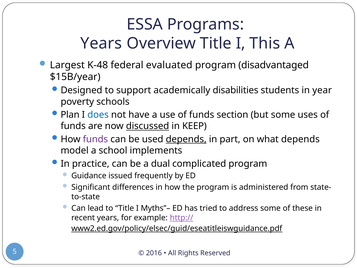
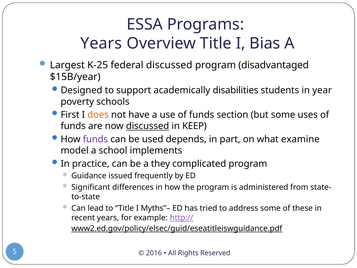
This: This -> Bias
K-48: K-48 -> K-25
federal evaluated: evaluated -> discussed
Plan: Plan -> First
does colour: blue -> orange
depends at (186, 139) underline: present -> none
what depends: depends -> examine
dual: dual -> they
